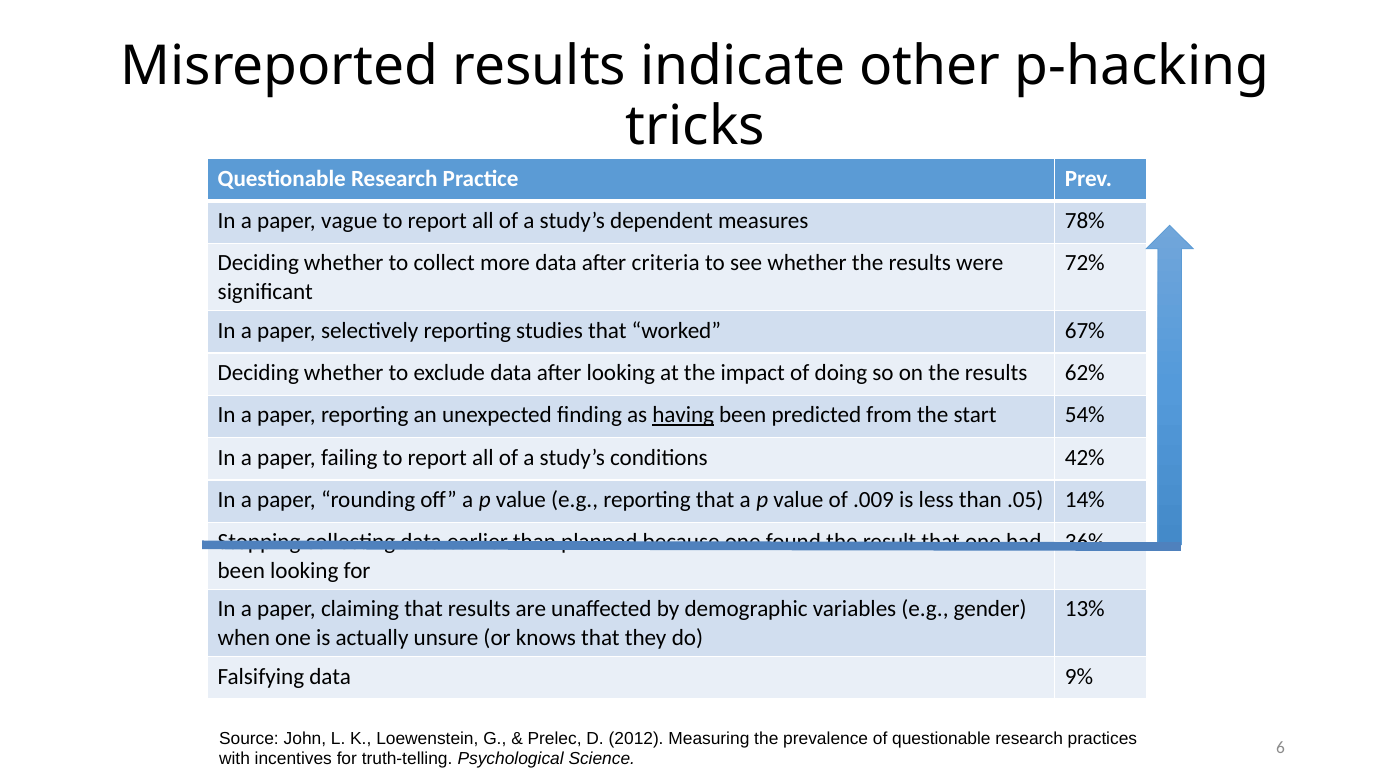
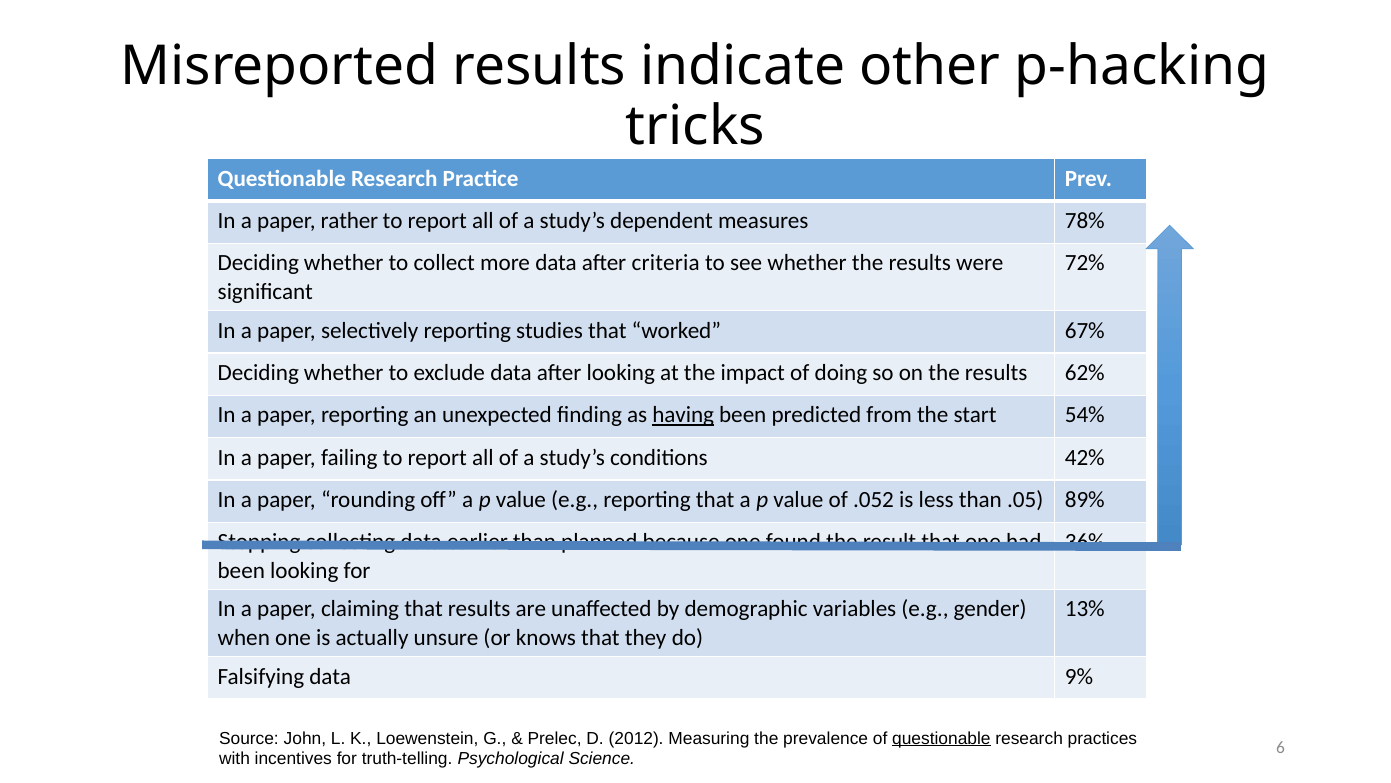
vague: vague -> rather
.009: .009 -> .052
14%: 14% -> 89%
questionable at (941, 738) underline: none -> present
